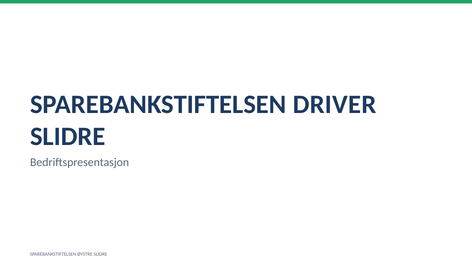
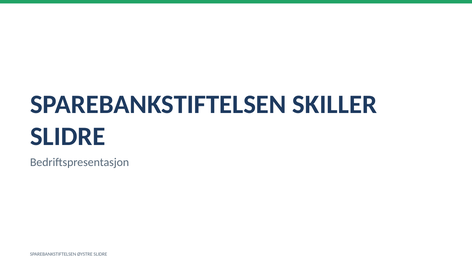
DRIVER: DRIVER -> SKILLER
